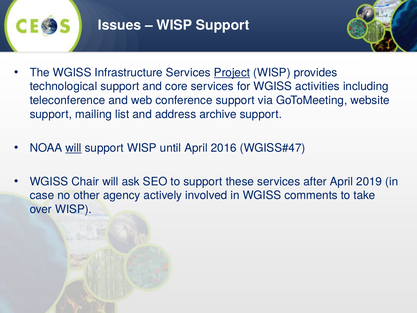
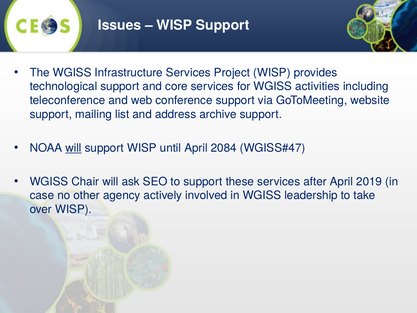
Project underline: present -> none
2016: 2016 -> 2084
comments: comments -> leadership
